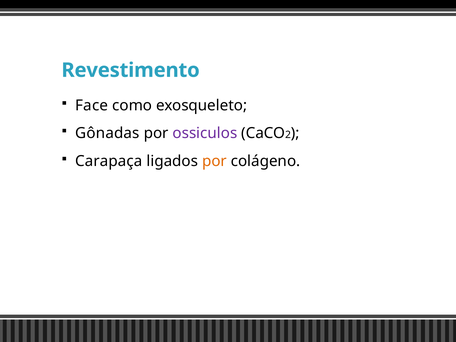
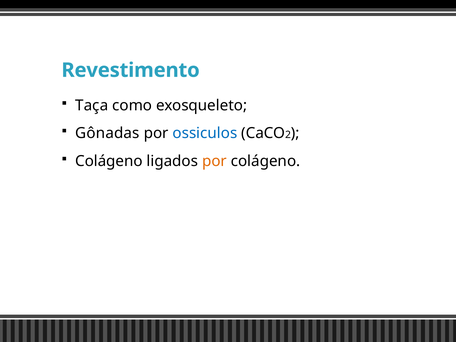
Face: Face -> Taça
ossiculos colour: purple -> blue
Carapaça at (109, 161): Carapaça -> Colágeno
